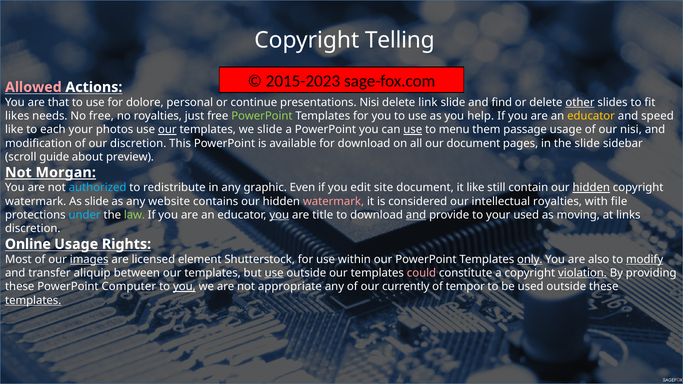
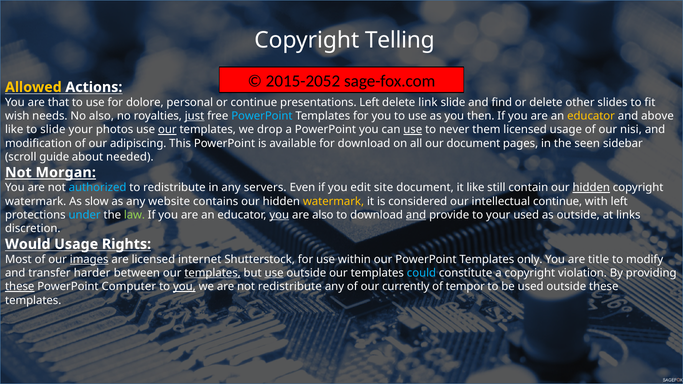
2015-2023: 2015-2023 -> 2015-2052
Allowed colour: pink -> yellow
presentations Nisi: Nisi -> Left
other underline: present -> none
likes: likes -> wish
No free: free -> also
just underline: none -> present
PowerPoint at (262, 116) colour: light green -> light blue
help: help -> then
speed: speed -> above
to each: each -> slide
we slide: slide -> drop
menu: menu -> never
them passage: passage -> licensed
our discretion: discretion -> adipiscing
the slide: slide -> seen
preview: preview -> needed
graphic: graphic -> servers
As slide: slide -> slow
watermark at (333, 201) colour: pink -> yellow
intellectual royalties: royalties -> continue
with file: file -> left
are title: title -> also
as moving: moving -> outside
Online: Online -> Would
element: element -> internet
only underline: present -> none
also: also -> title
modify underline: present -> none
aliquip: aliquip -> harder
templates at (213, 273) underline: none -> present
could colour: pink -> light blue
violation underline: present -> none
these at (20, 287) underline: none -> present
not appropriate: appropriate -> redistribute
templates at (33, 300) underline: present -> none
